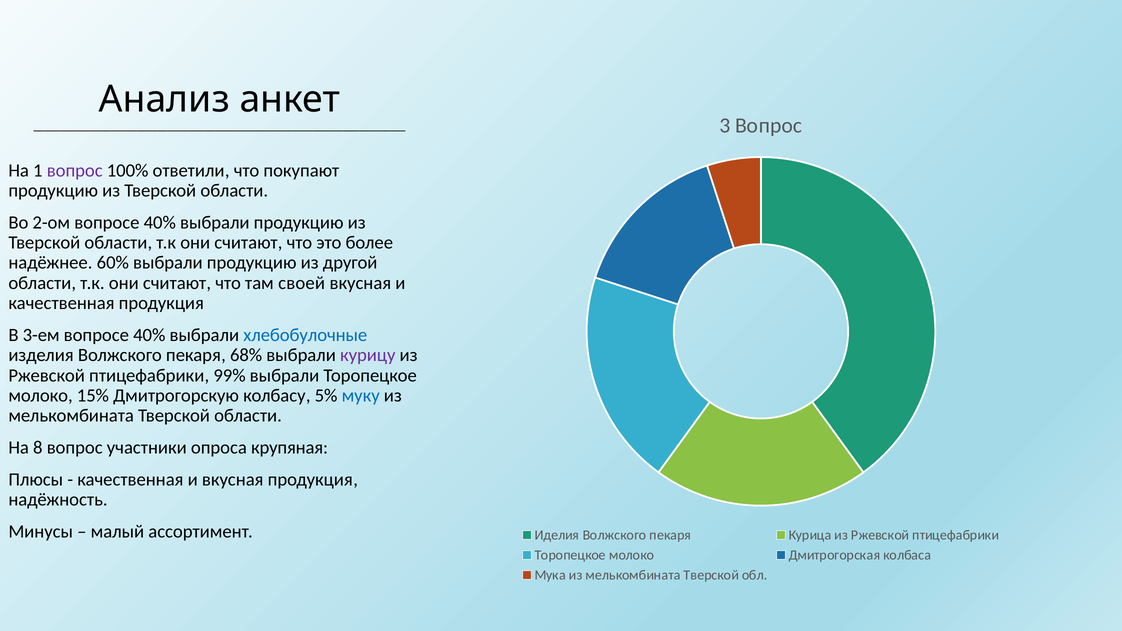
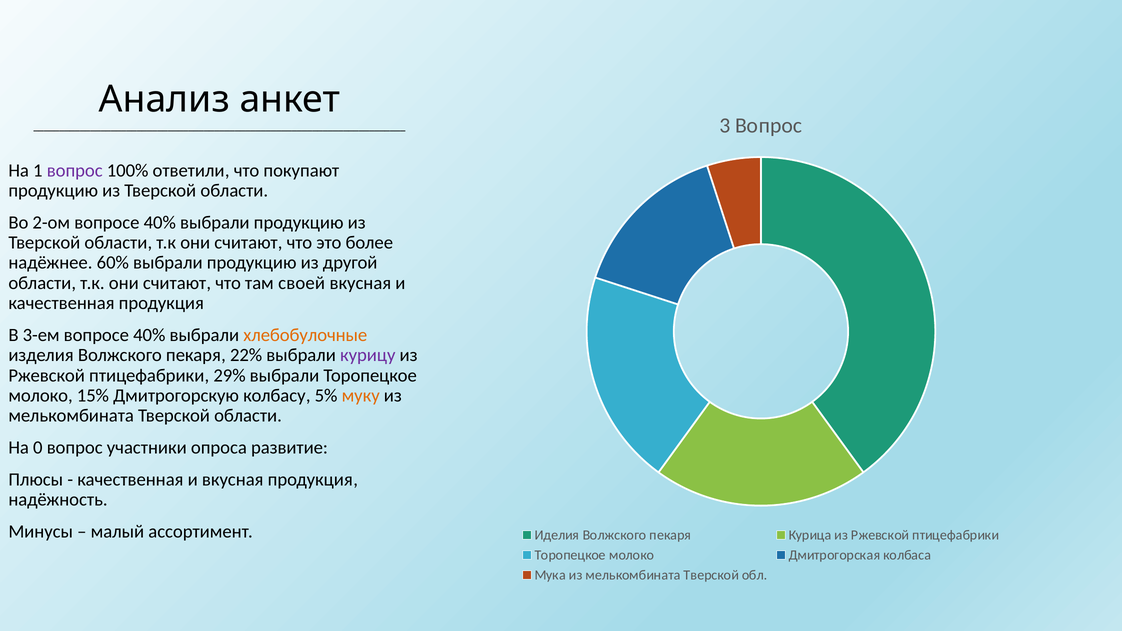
хлебобулочные colour: blue -> orange
68%: 68% -> 22%
99%: 99% -> 29%
муку colour: blue -> orange
8: 8 -> 0
крупяная: крупяная -> развитие
